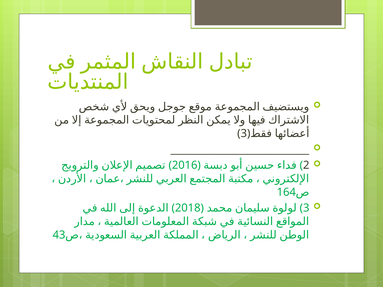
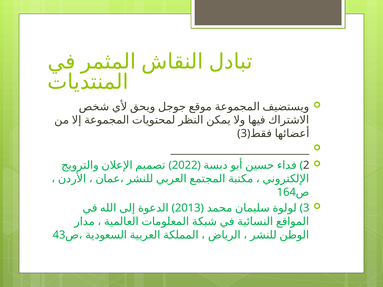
2016: 2016 -> 2022
2018: 2018 -> 2013
